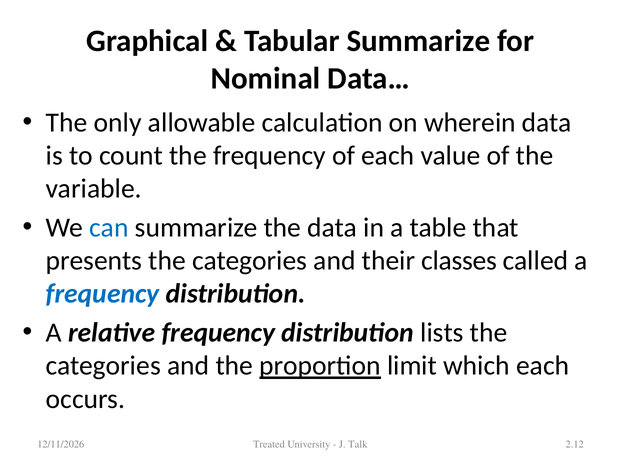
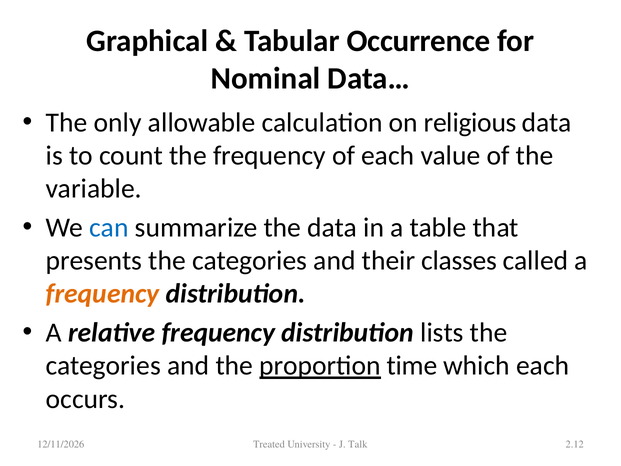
Tabular Summarize: Summarize -> Occurrence
wherein: wherein -> religious
frequency at (103, 294) colour: blue -> orange
limit: limit -> time
